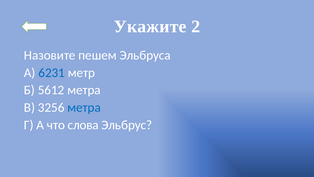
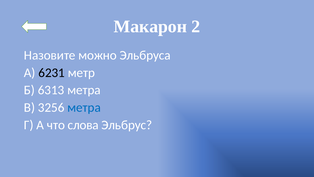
Укажите: Укажите -> Макарон
пешем: пешем -> можно
6231 colour: blue -> black
5612: 5612 -> 6313
